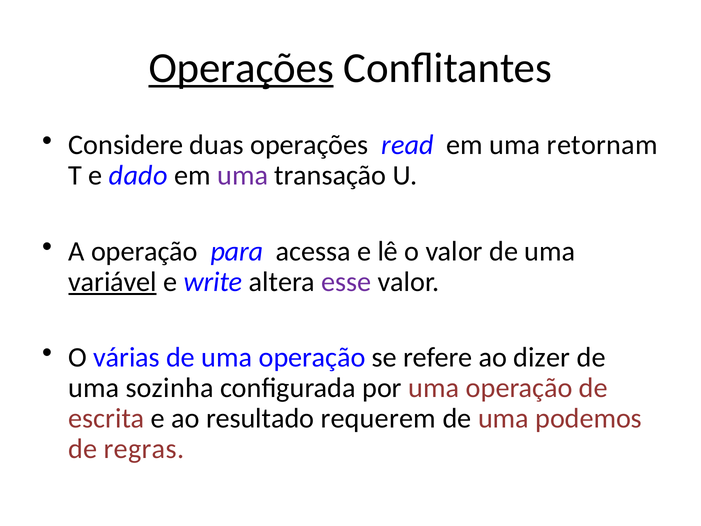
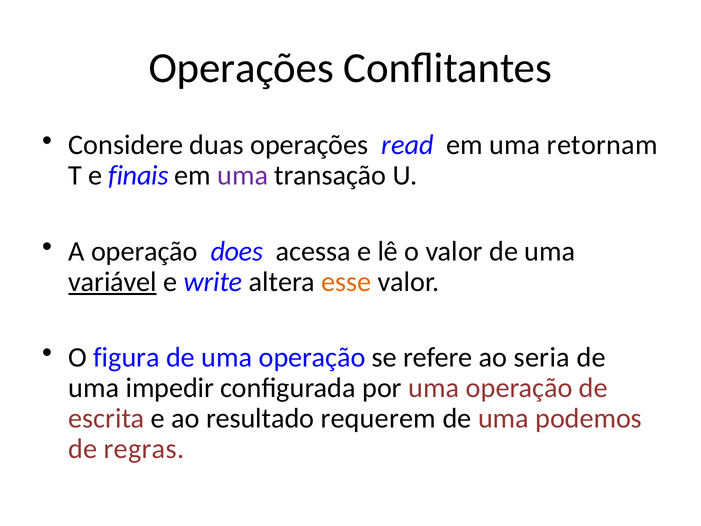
Operações at (241, 68) underline: present -> none
dado: dado -> finais
para: para -> does
esse colour: purple -> orange
várias: várias -> figura
dizer: dizer -> seria
sozinha: sozinha -> impedir
